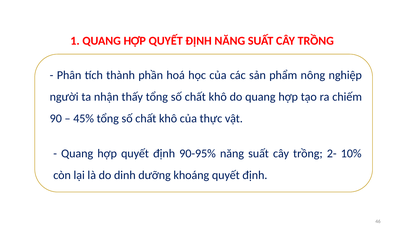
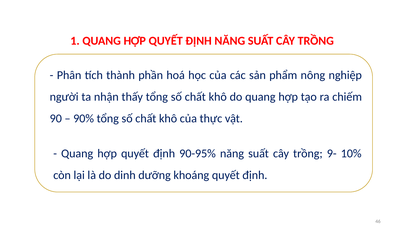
45%: 45% -> 90%
2-: 2- -> 9-
